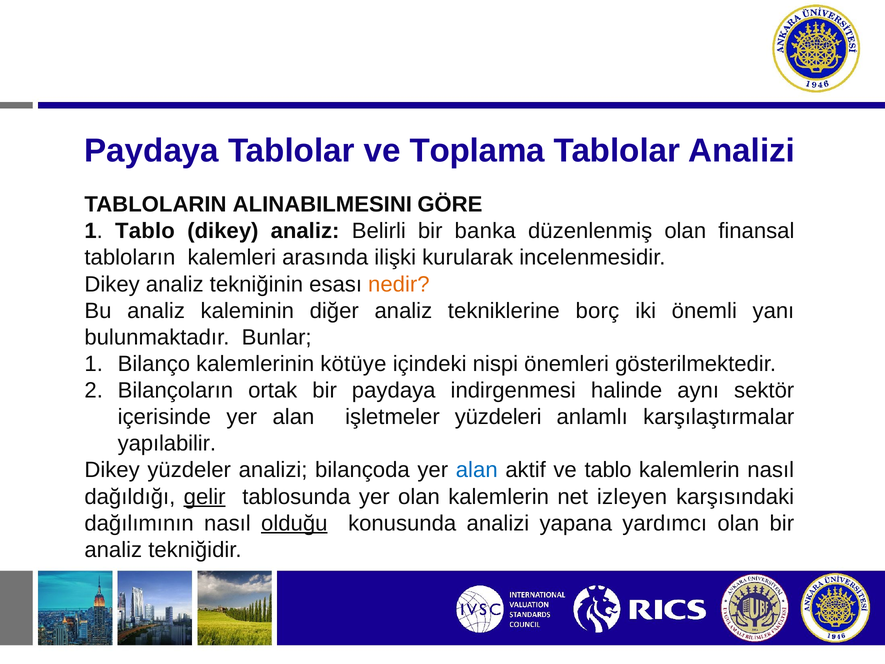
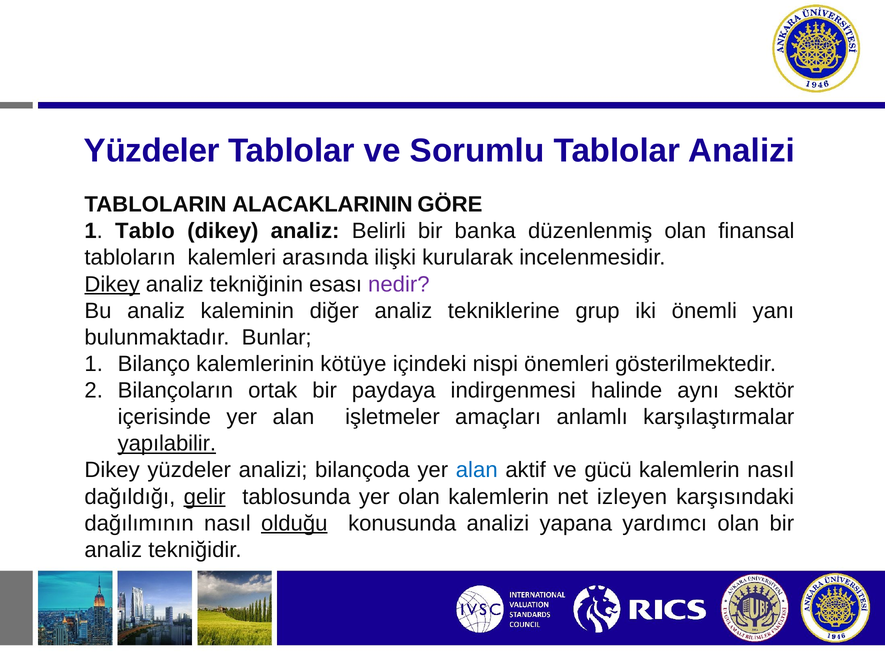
Paydaya at (152, 151): Paydaya -> Yüzdeler
Toplama: Toplama -> Sorumlu
ALINABILMESINI: ALINABILMESINI -> ALACAKLARININ
Dikey at (112, 284) underline: none -> present
nedir colour: orange -> purple
borç: borç -> grup
yüzdeleri: yüzdeleri -> amaçları
yapılabilir underline: none -> present
ve tablo: tablo -> gücü
